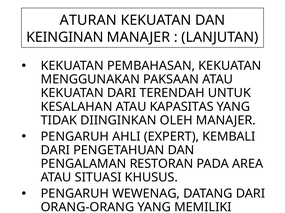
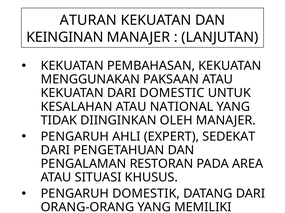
TERENDAH: TERENDAH -> DOMESTIC
KAPASITAS: KAPASITAS -> NATIONAL
KEMBALI: KEMBALI -> SEDEKAT
WEWENAG: WEWENAG -> DOMESTIK
